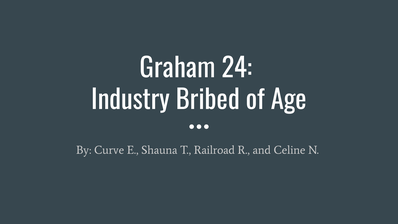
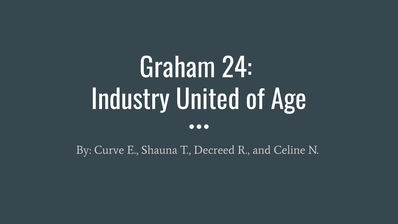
Bribed: Bribed -> United
Railroad: Railroad -> Decreed
